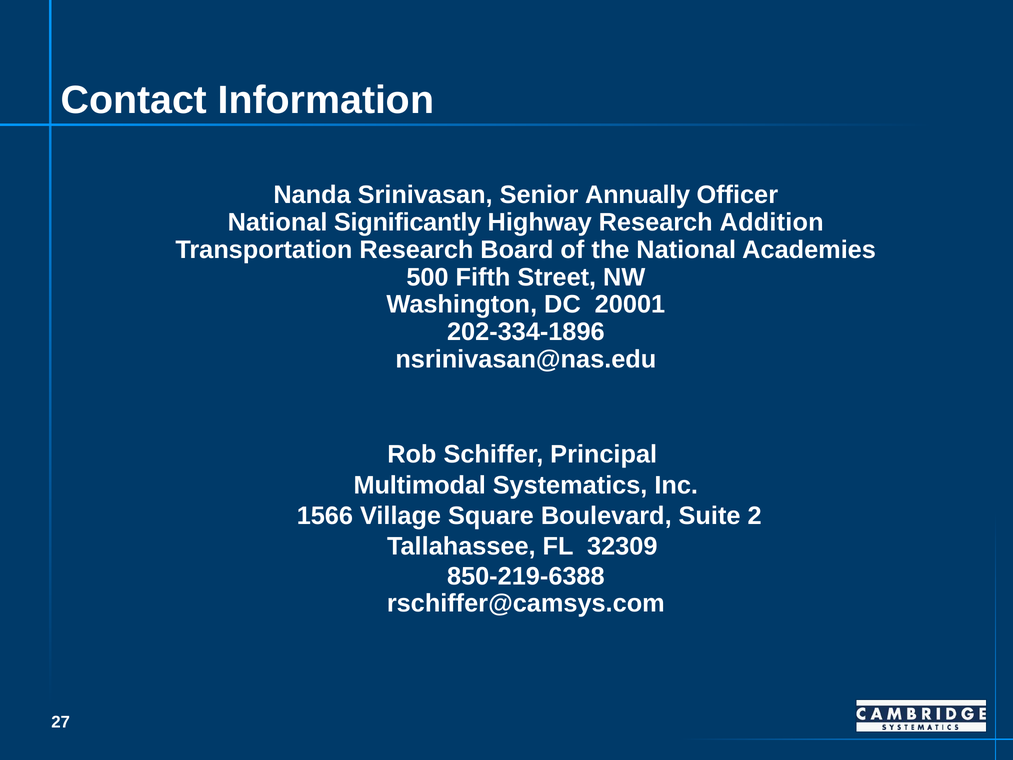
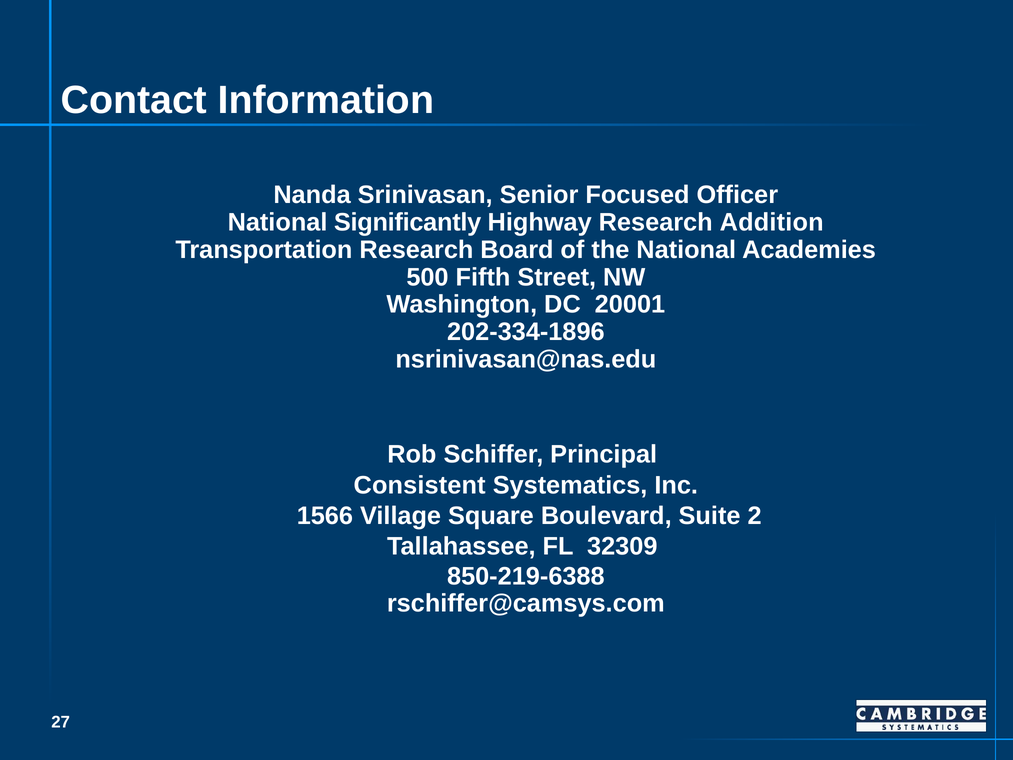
Annually: Annually -> Focused
Multimodal: Multimodal -> Consistent
